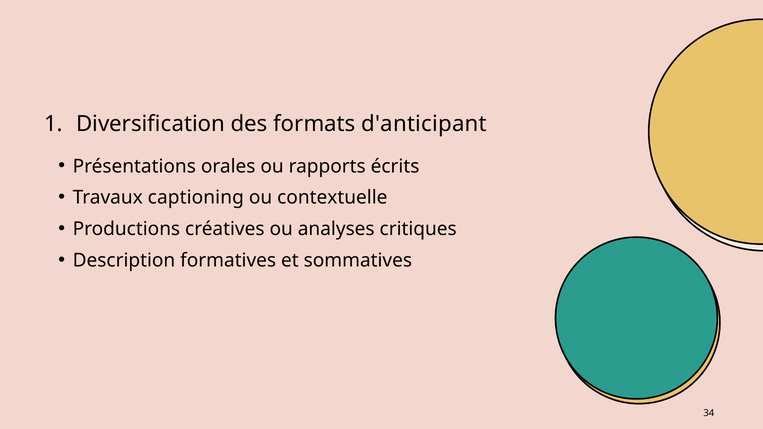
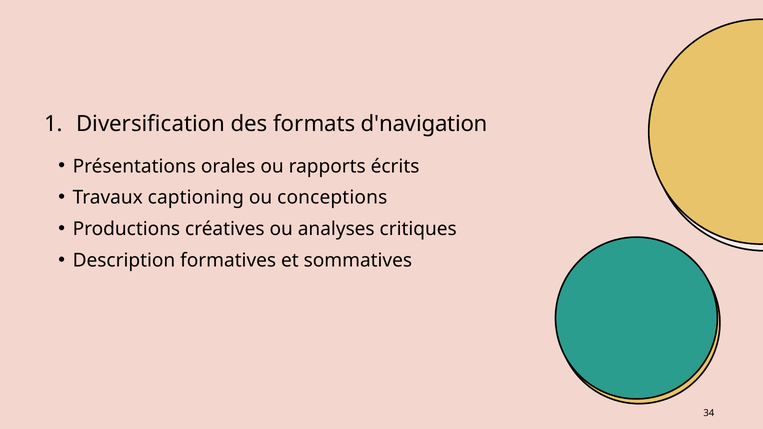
d'anticipant: d'anticipant -> d'navigation
contextuelle: contextuelle -> conceptions
